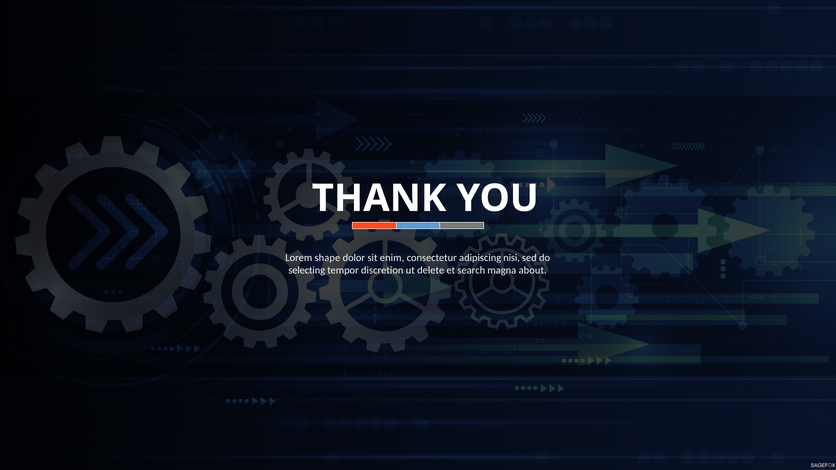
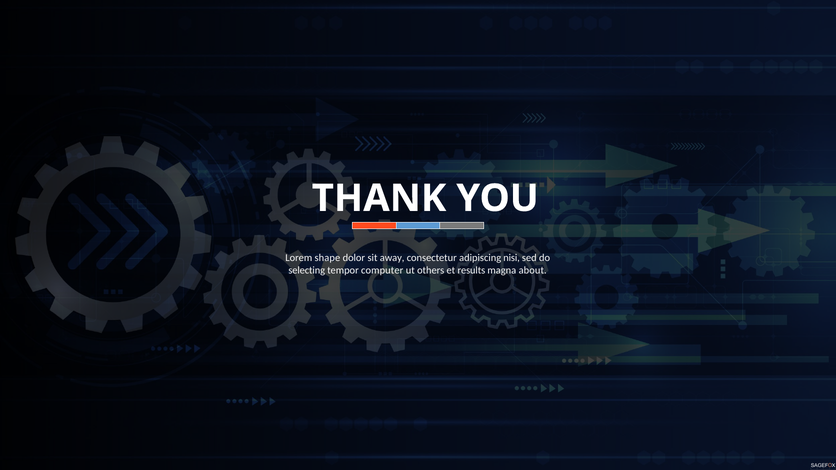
enim: enim -> away
discretion: discretion -> computer
delete: delete -> others
search: search -> results
